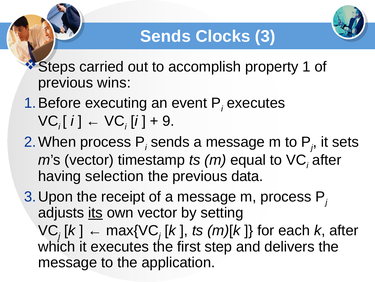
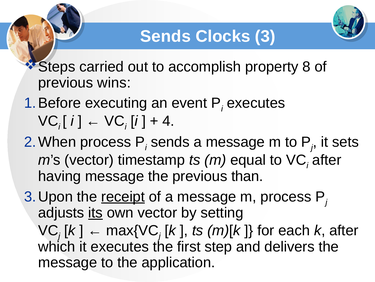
1: 1 -> 8
9: 9 -> 4
having selection: selection -> message
data: data -> than
receipt underline: none -> present
